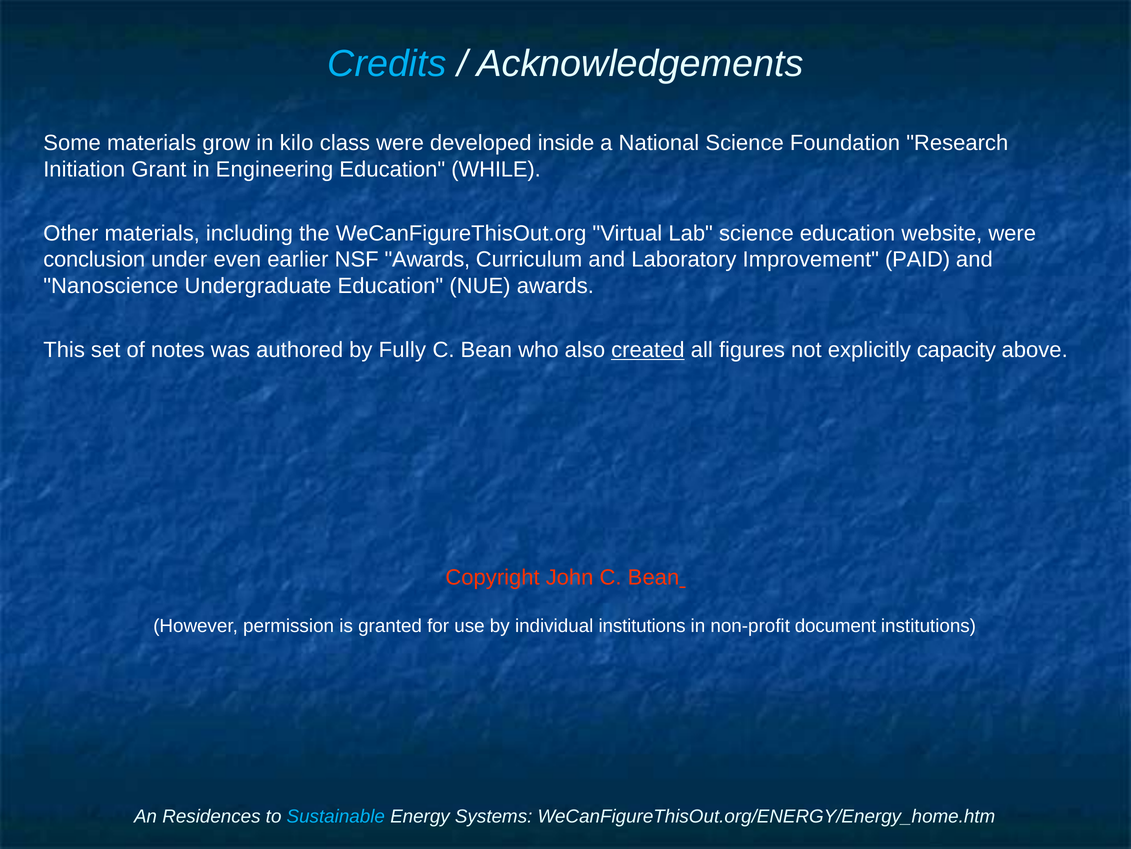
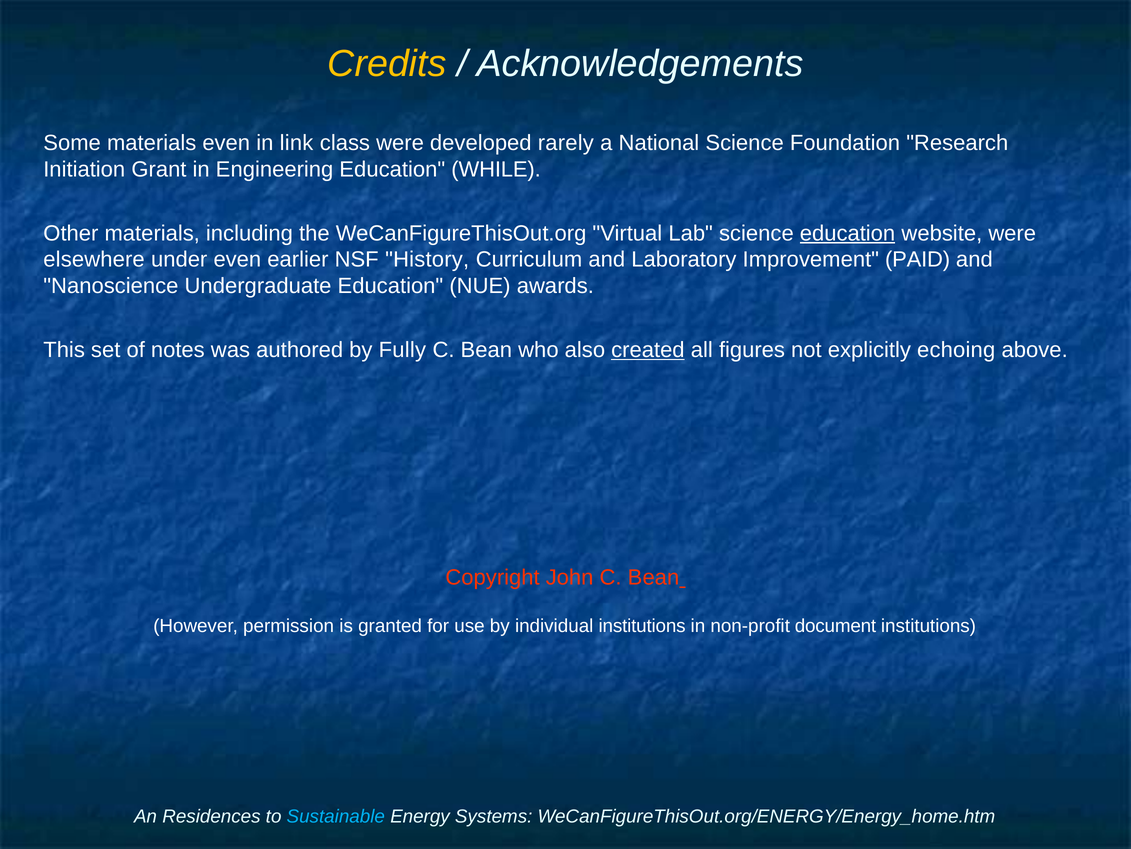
Credits colour: light blue -> yellow
materials grow: grow -> even
kilo: kilo -> link
inside: inside -> rarely
education at (848, 233) underline: none -> present
conclusion: conclusion -> elsewhere
NSF Awards: Awards -> History
capacity: capacity -> echoing
